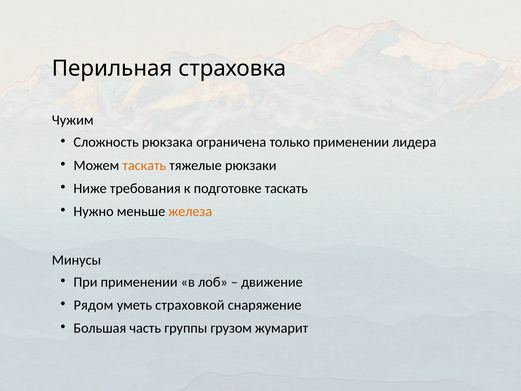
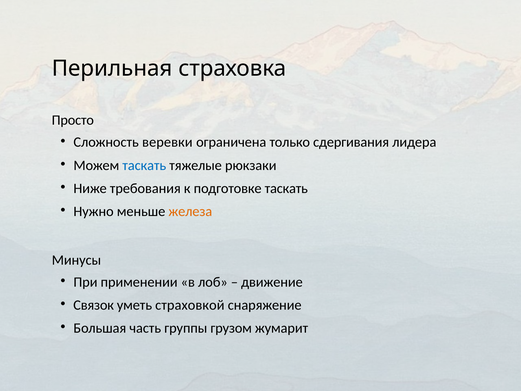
Чужим: Чужим -> Просто
рюкзака: рюкзака -> веревки
только применении: применении -> сдергивания
таскать at (144, 165) colour: orange -> blue
Рядом: Рядом -> Связок
